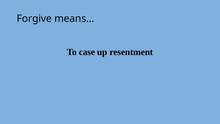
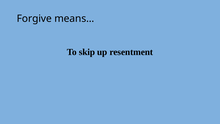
case: case -> skip
